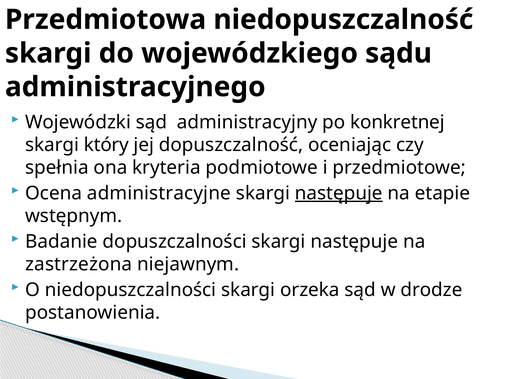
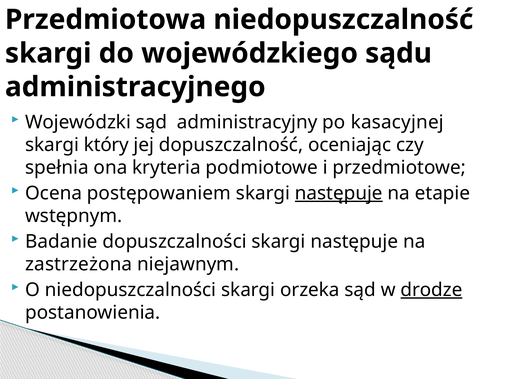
konkretnej: konkretnej -> kasacyjnej
administracyjne: administracyjne -> postępowaniem
drodze underline: none -> present
